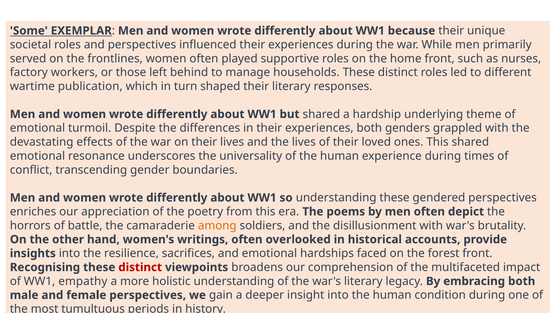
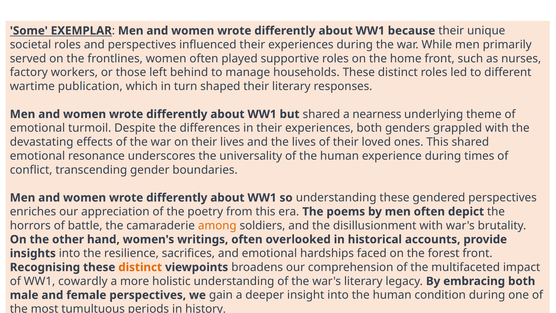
hardship: hardship -> nearness
distinct at (140, 267) colour: red -> orange
empathy: empathy -> cowardly
